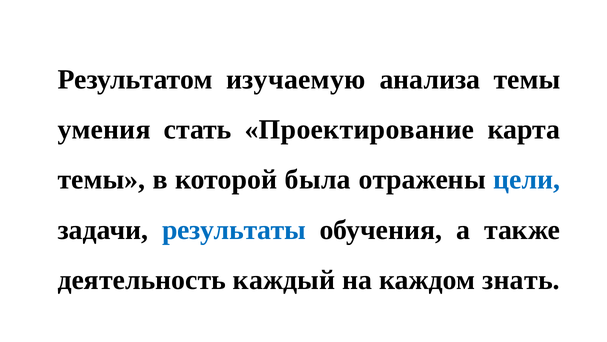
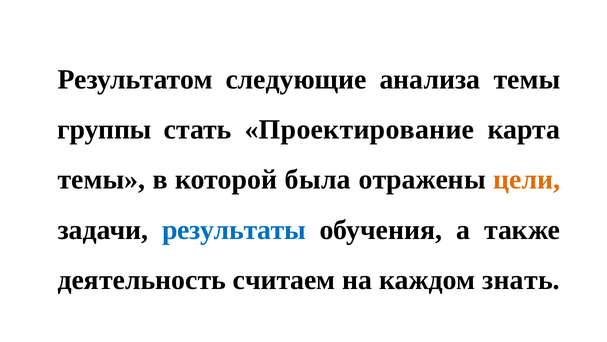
изучаемую: изучаемую -> следующие
умения: умения -> группы
цели colour: blue -> orange
каждый: каждый -> считаем
